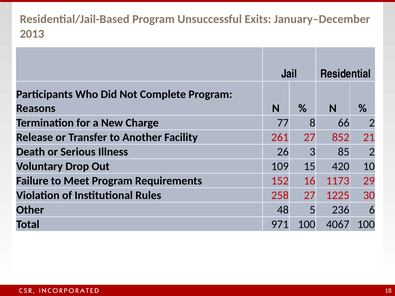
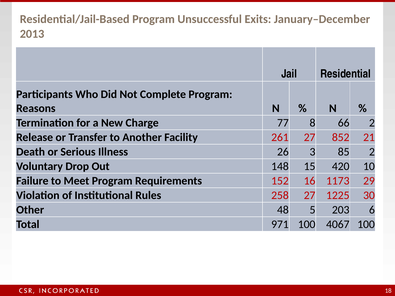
109: 109 -> 148
236: 236 -> 203
